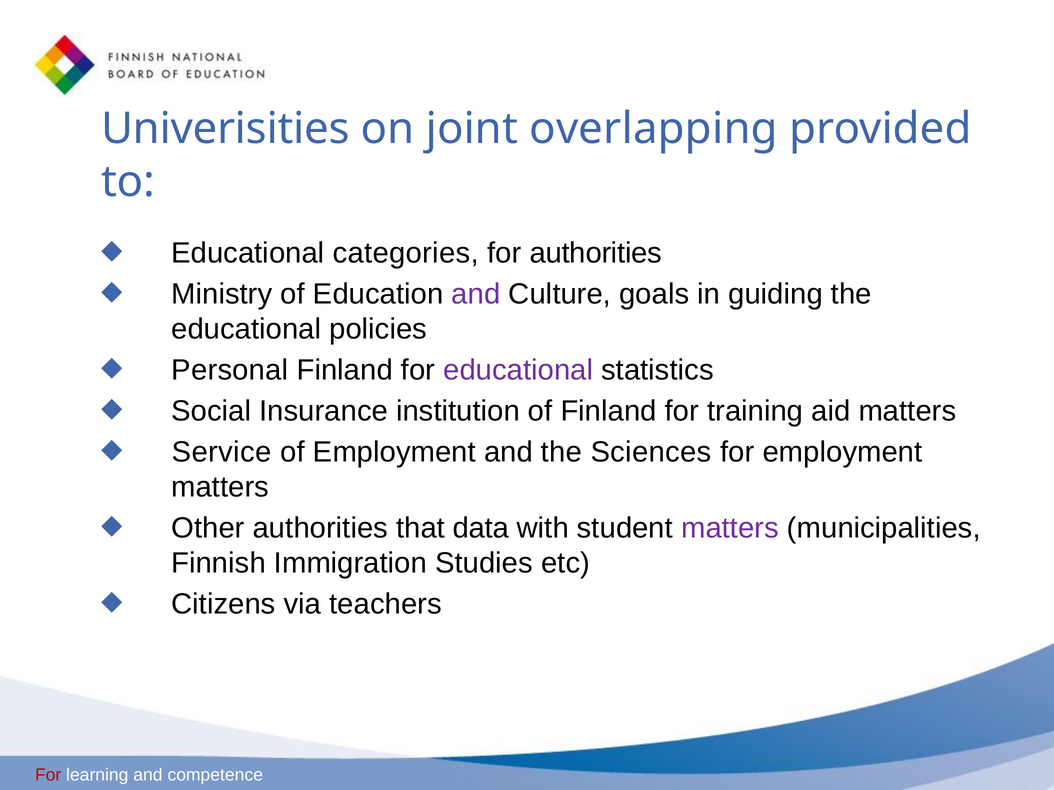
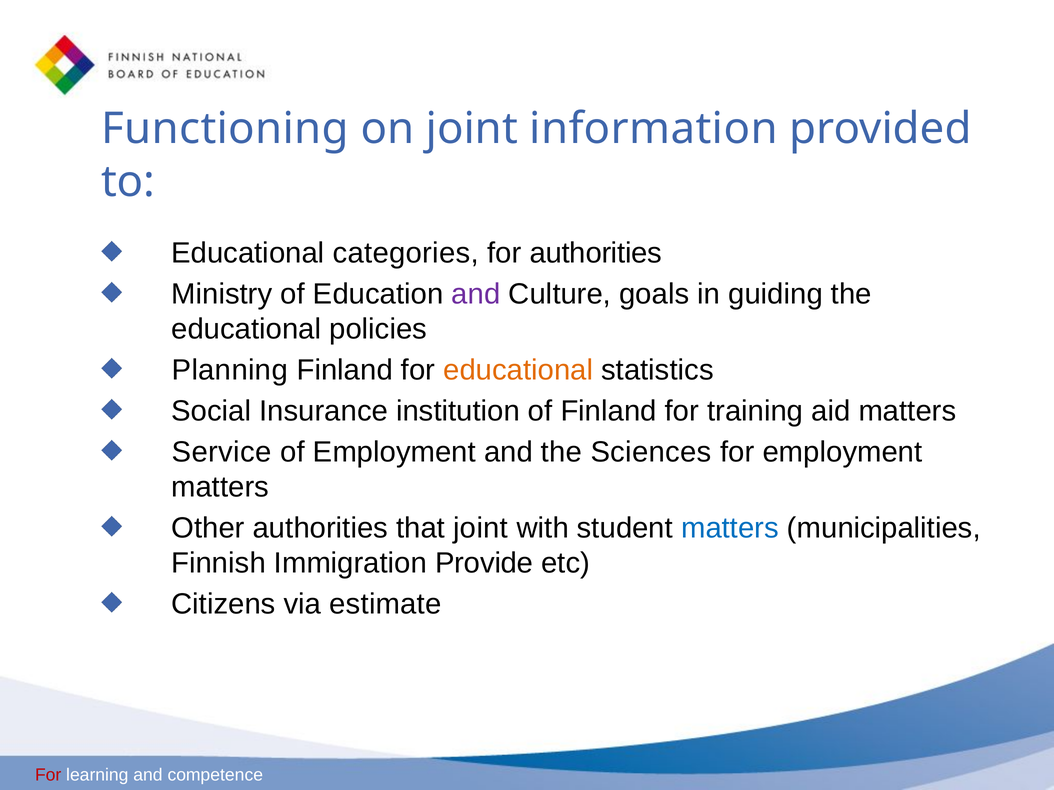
Univerisities: Univerisities -> Functioning
overlapping: overlapping -> information
Personal: Personal -> Planning
educational at (518, 370) colour: purple -> orange
that data: data -> joint
matters at (730, 529) colour: purple -> blue
Studies: Studies -> Provide
teachers: teachers -> estimate
